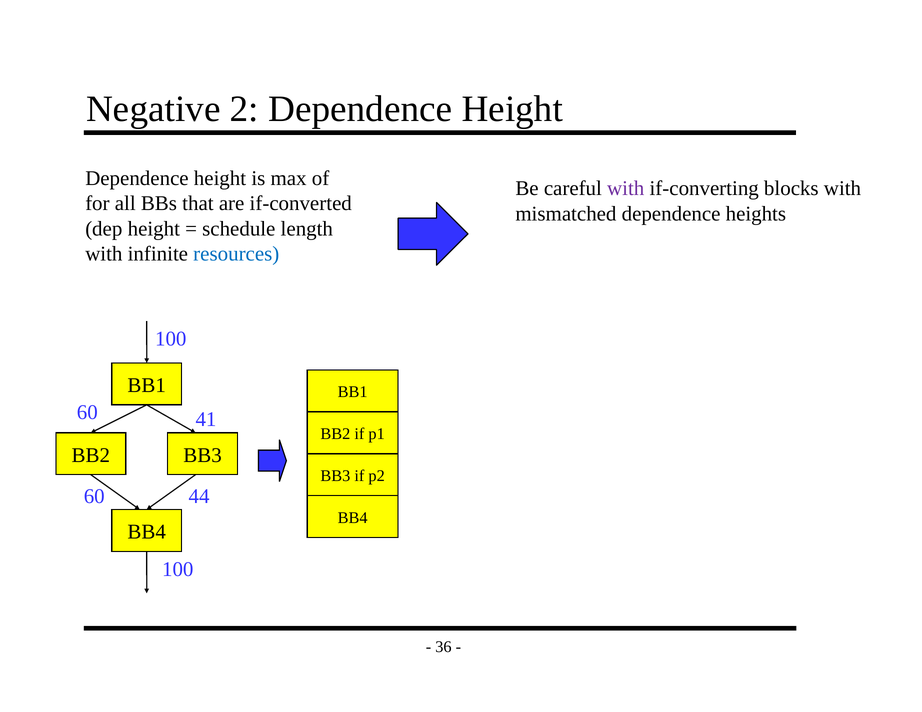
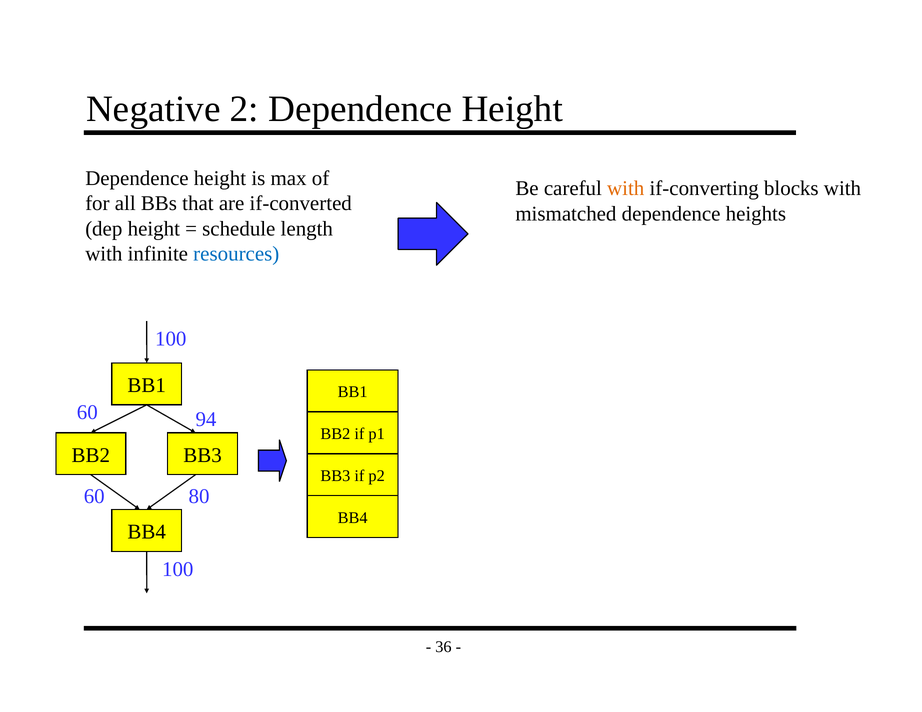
with at (626, 189) colour: purple -> orange
41: 41 -> 94
44: 44 -> 80
